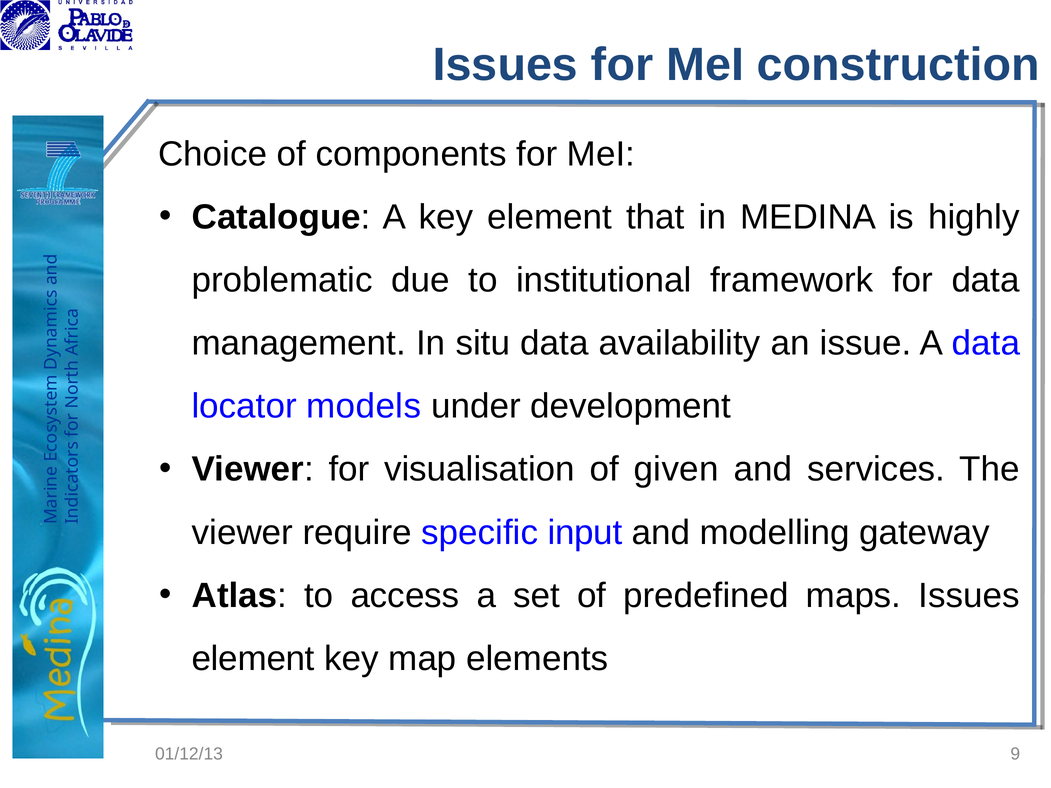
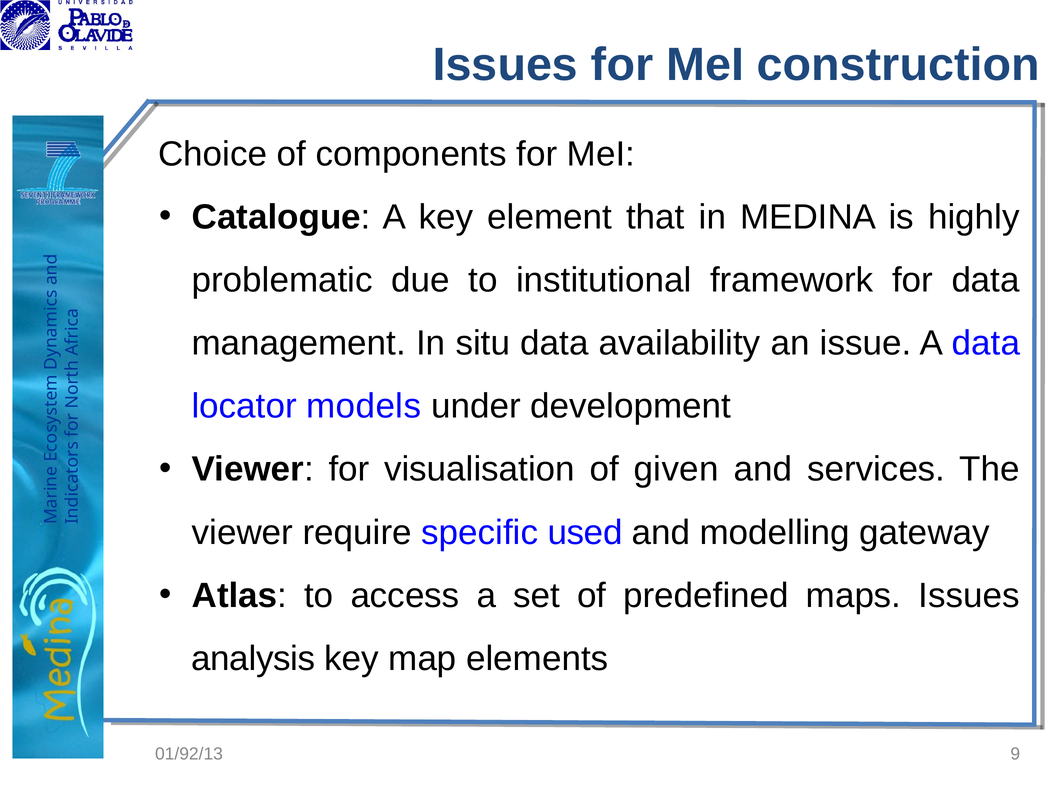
input: input -> used
element at (253, 659): element -> analysis
01/12/13: 01/12/13 -> 01/92/13
